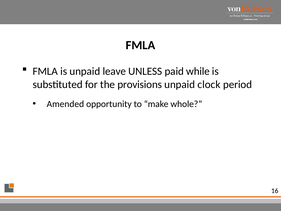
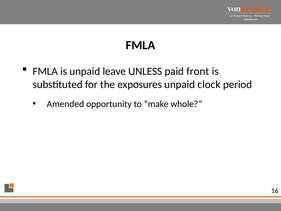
while: while -> front
provisions: provisions -> exposures
